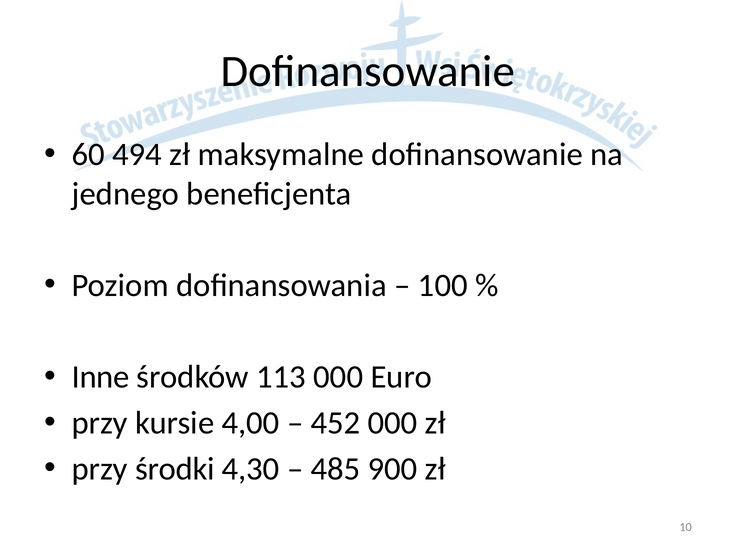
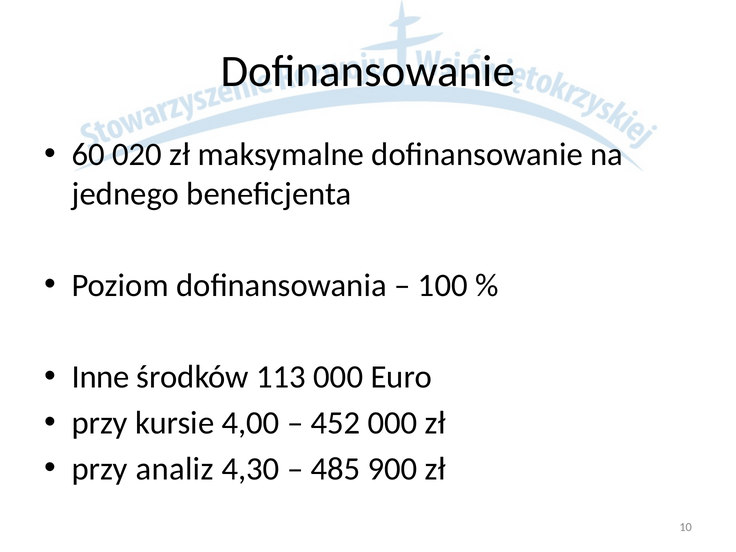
494: 494 -> 020
środki: środki -> analiz
